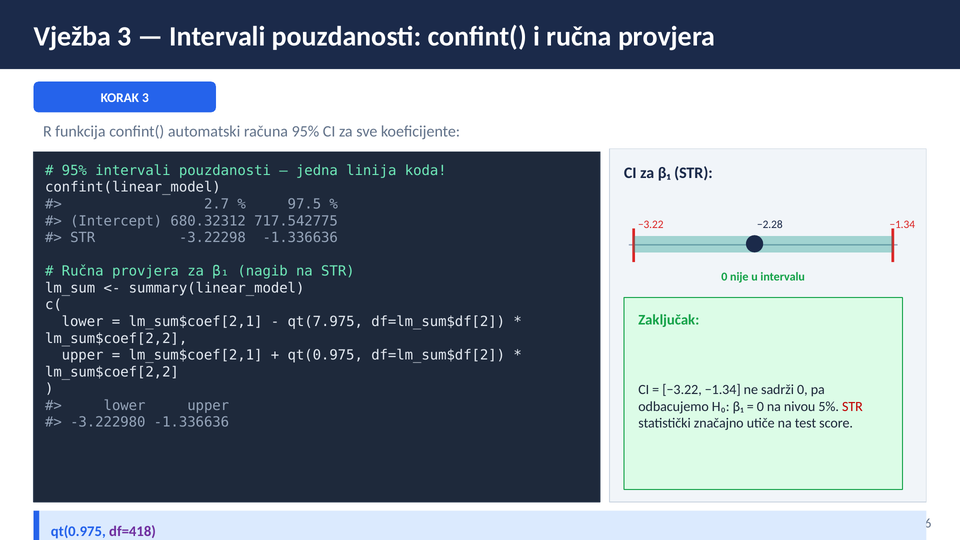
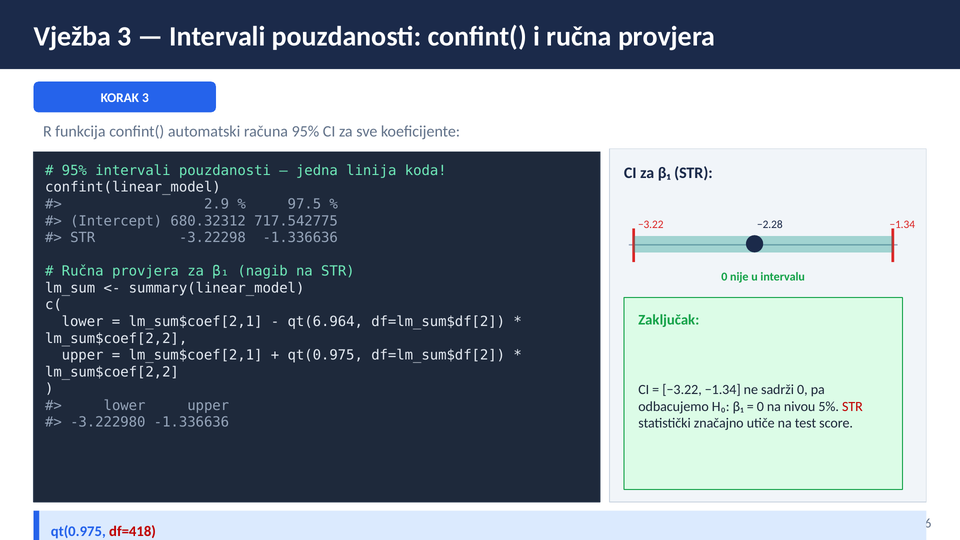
2.7: 2.7 -> 2.9
qt(7.975: qt(7.975 -> qt(6.964
df=418 colour: purple -> red
